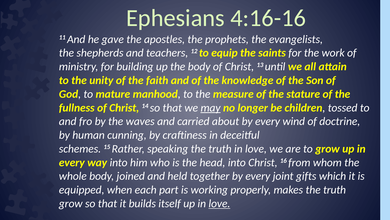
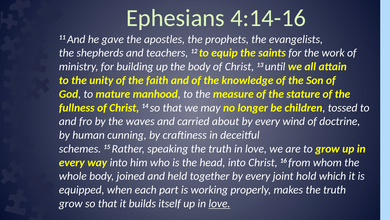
4:16-16: 4:16-16 -> 4:14-16
may underline: present -> none
gifts: gifts -> hold
